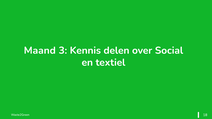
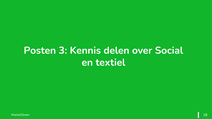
Maand: Maand -> Posten
